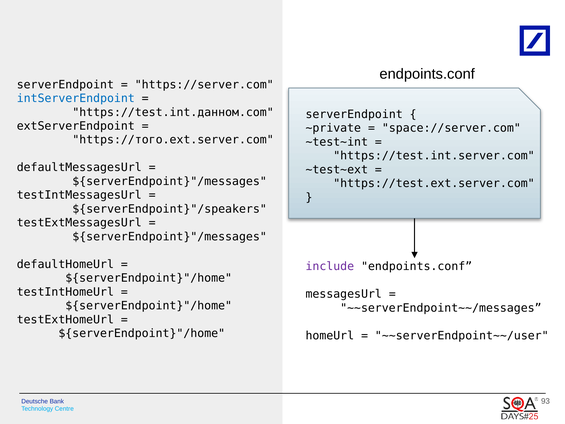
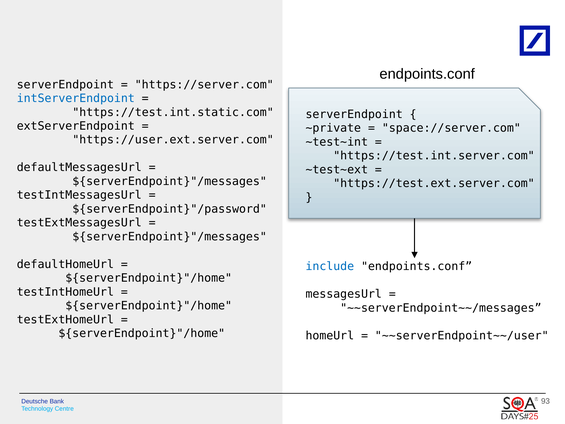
https://test.int.данном.com: https://test.int.данном.com -> https://test.int.static.com
https://того.ext.server.com: https://того.ext.server.com -> https://user.ext.server.com
${serverEndpoint}"/speakers: ${serverEndpoint}"/speakers -> ${serverEndpoint}"/password
include colour: purple -> blue
